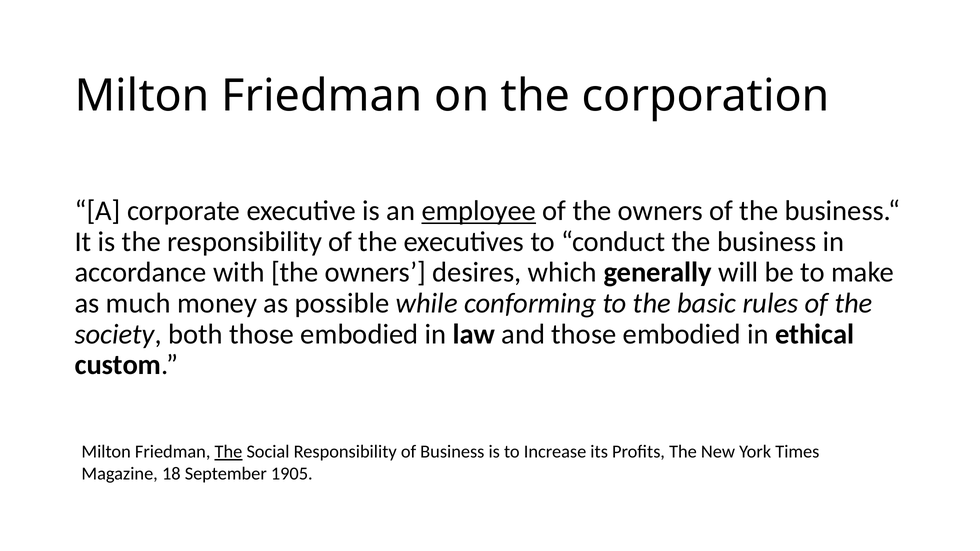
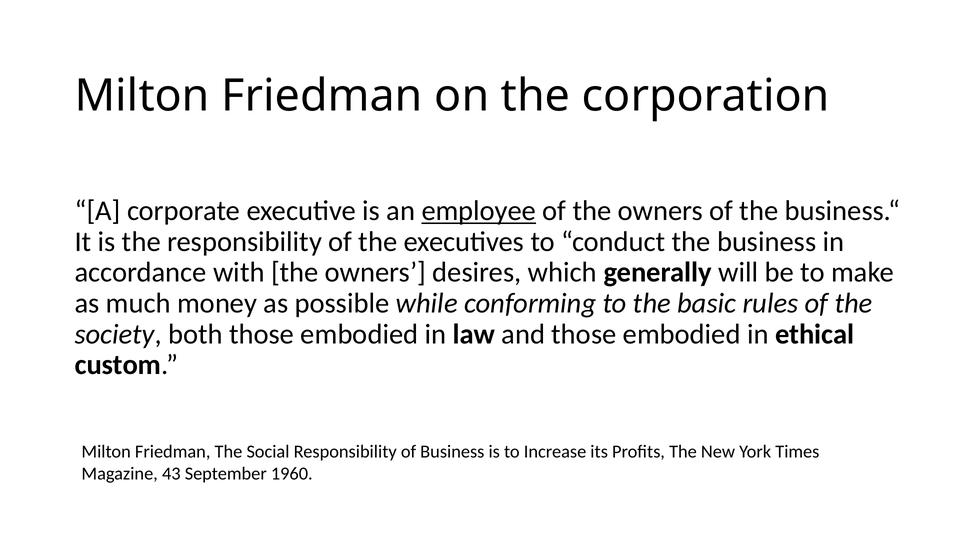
The at (228, 452) underline: present -> none
18: 18 -> 43
1905: 1905 -> 1960
